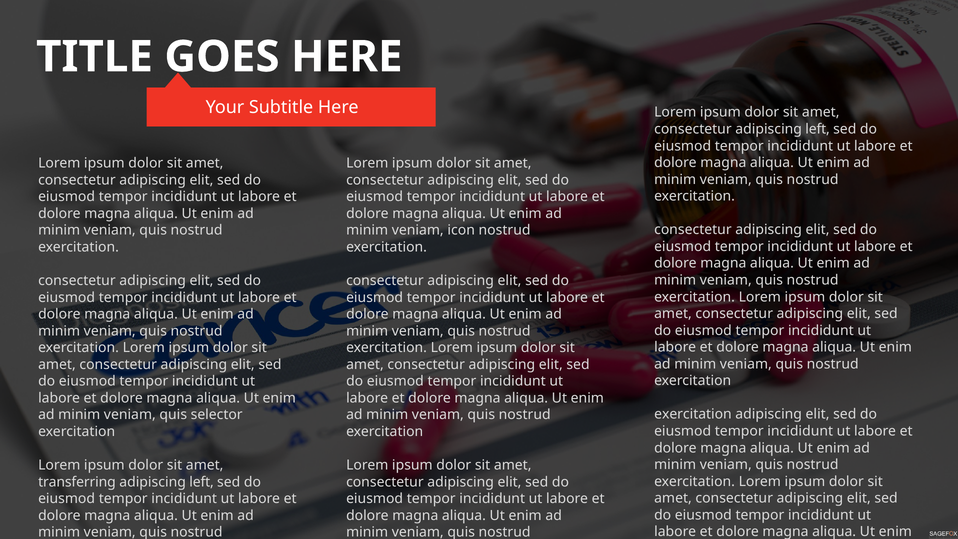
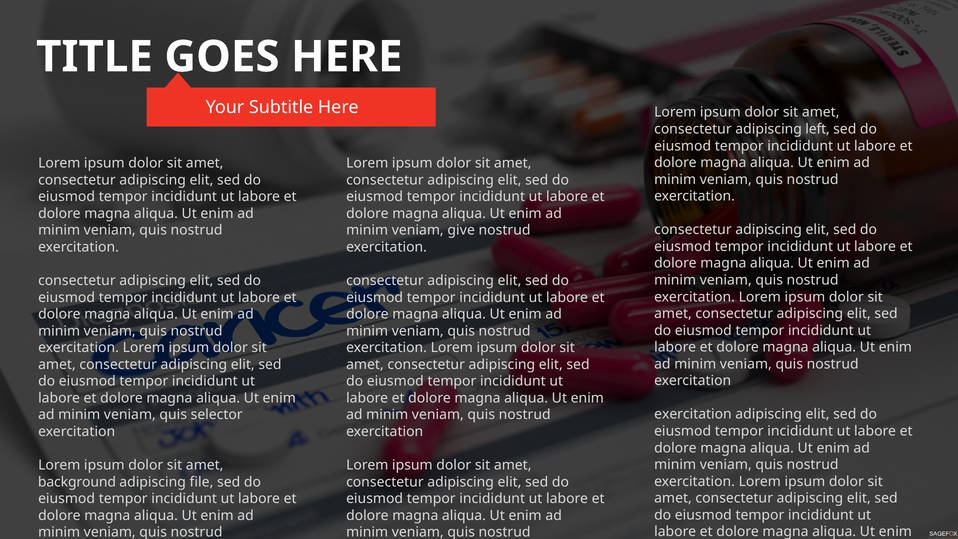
icon: icon -> give
transferring: transferring -> background
left at (202, 482): left -> file
